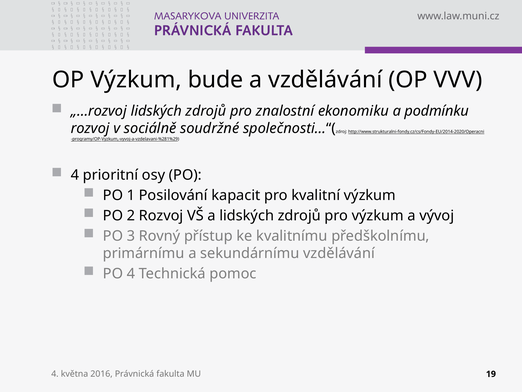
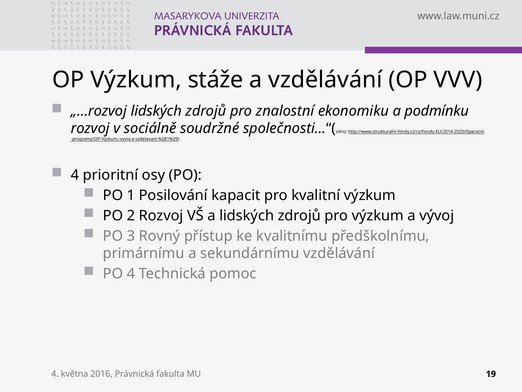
bude: bude -> stáže
